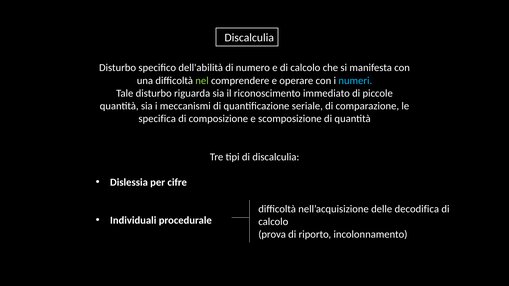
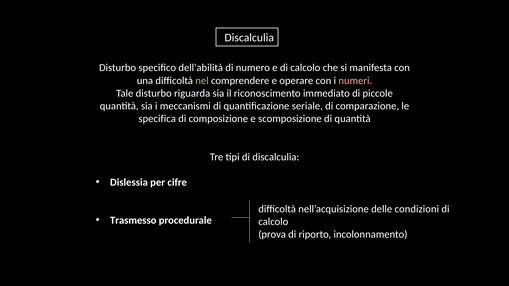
numeri colour: light blue -> pink
decodifica: decodifica -> condizioni
Individuali: Individuali -> Trasmesso
